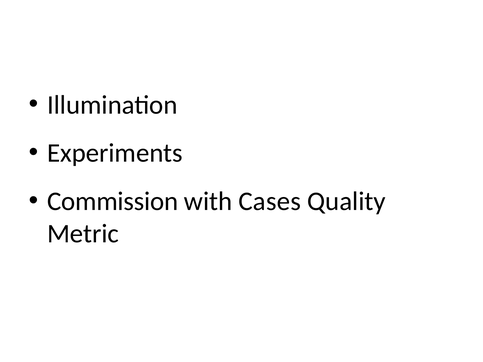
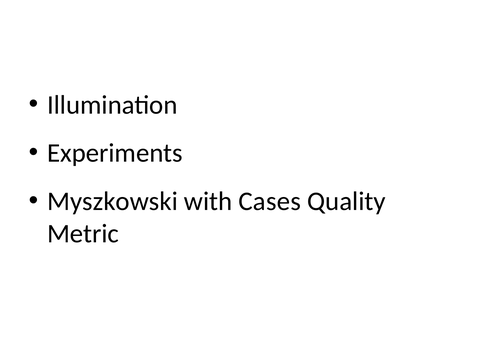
Commission: Commission -> Myszkowski
